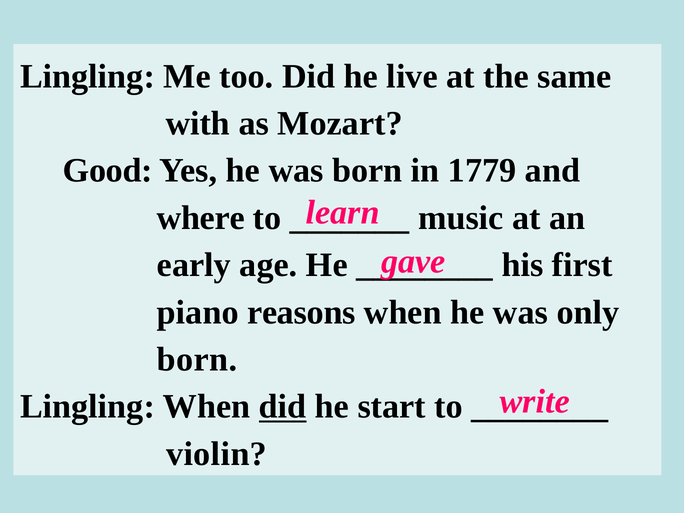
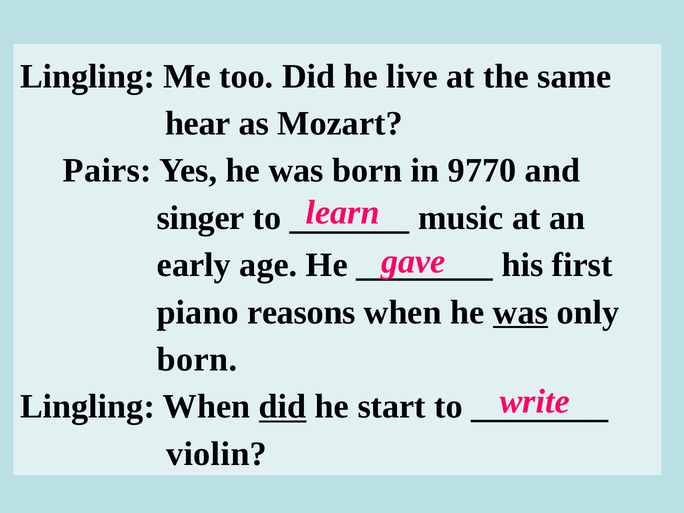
with: with -> hear
Good: Good -> Pairs
1779: 1779 -> 9770
where: where -> singer
was at (520, 312) underline: none -> present
